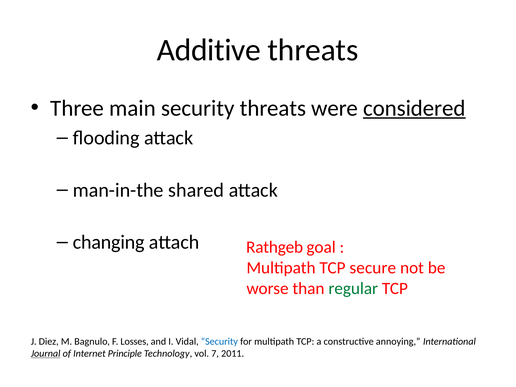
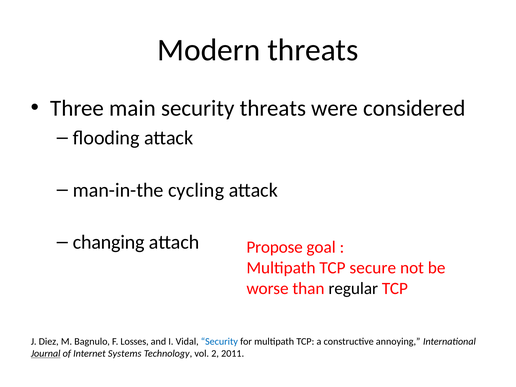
Additive: Additive -> Modern
considered underline: present -> none
shared: shared -> cycling
Rathgeb: Rathgeb -> Propose
regular colour: green -> black
Principle: Principle -> Systems
7: 7 -> 2
